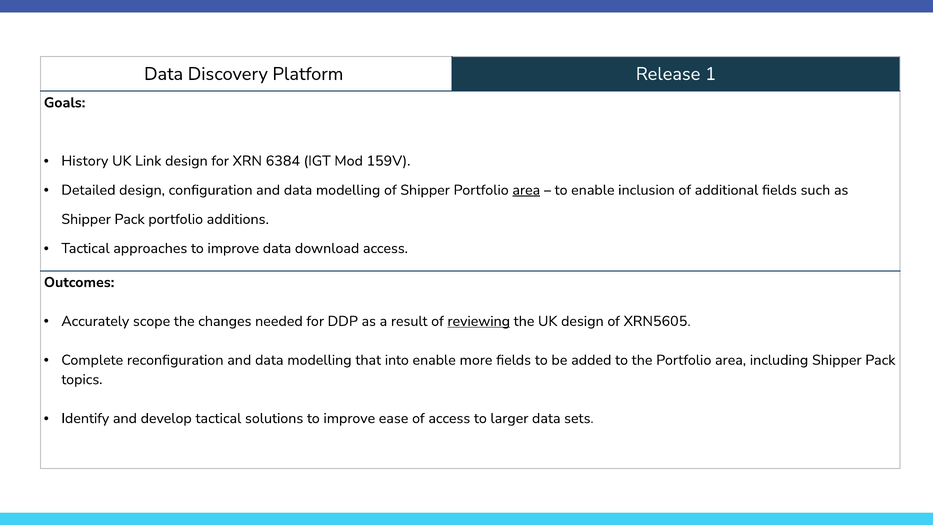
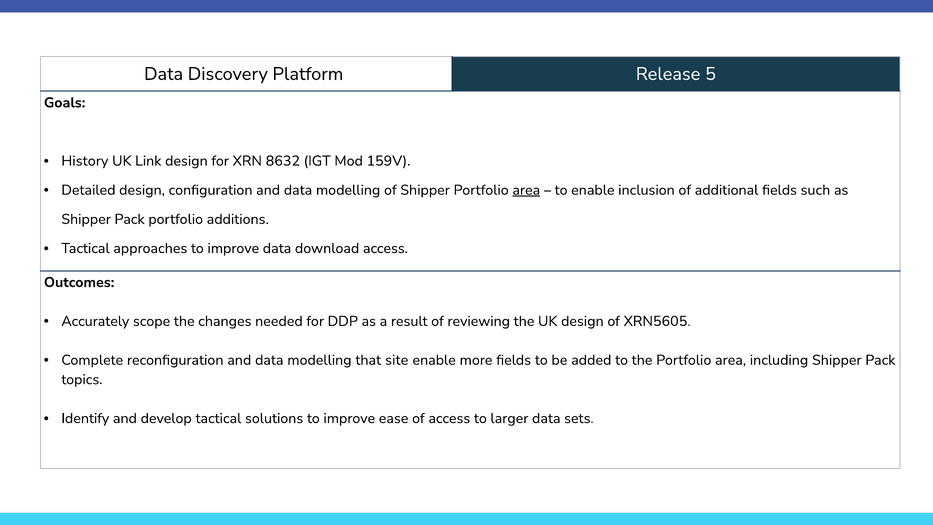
1: 1 -> 5
6384: 6384 -> 8632
reviewing underline: present -> none
into: into -> site
